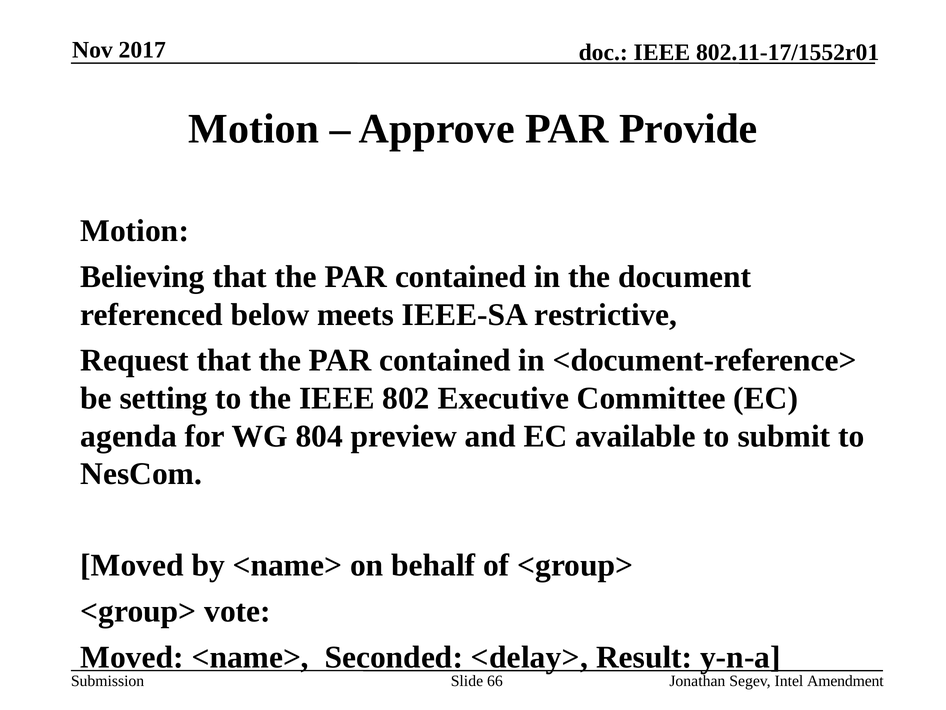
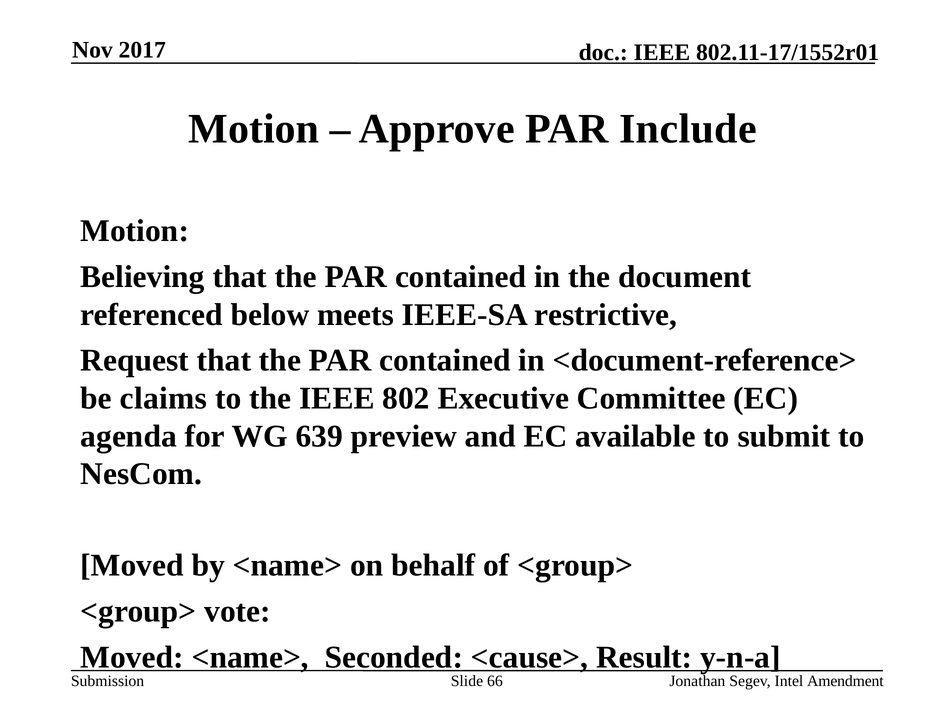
Provide: Provide -> Include
setting: setting -> claims
804: 804 -> 639
<delay>: <delay> -> <cause>
